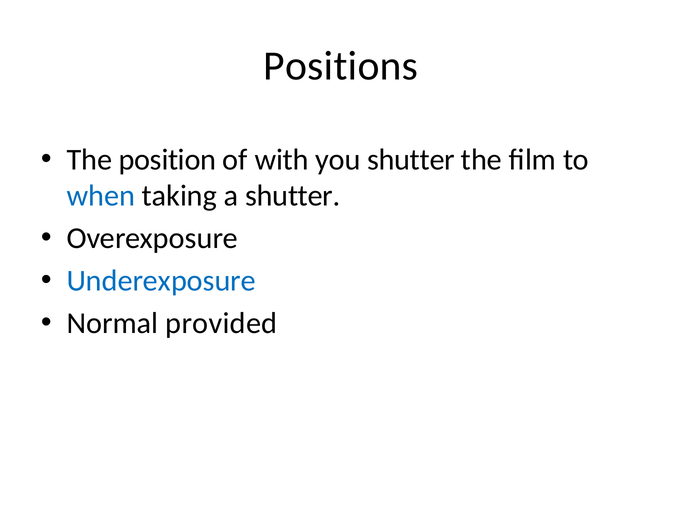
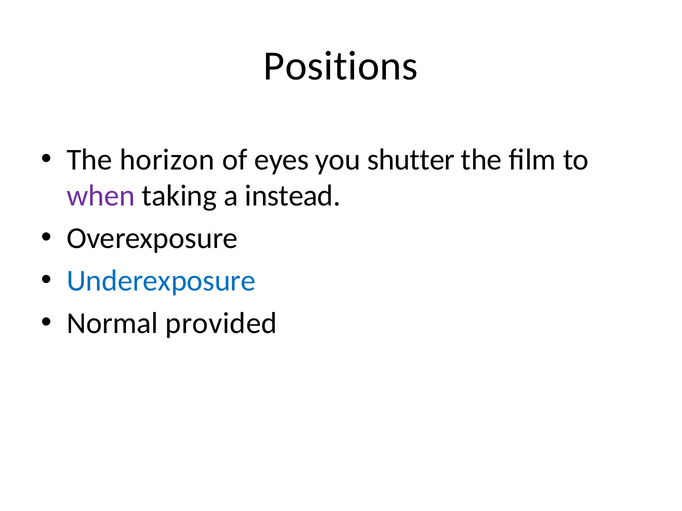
position: position -> horizon
with: with -> eyes
when colour: blue -> purple
a shutter: shutter -> instead
